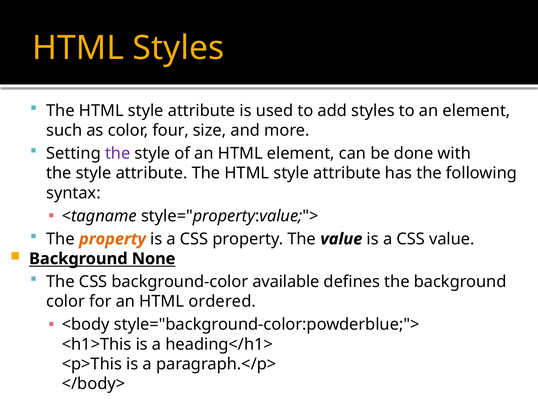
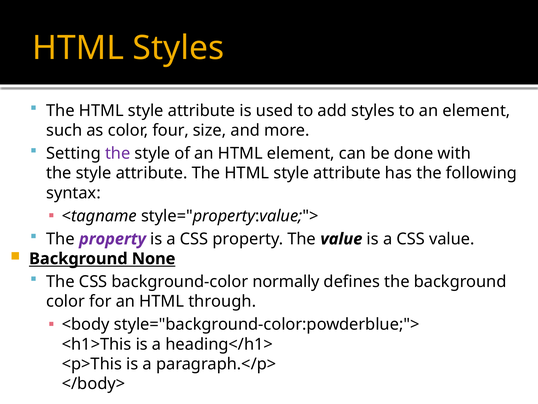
property at (113, 239) colour: orange -> purple
available: available -> normally
ordered: ordered -> through
